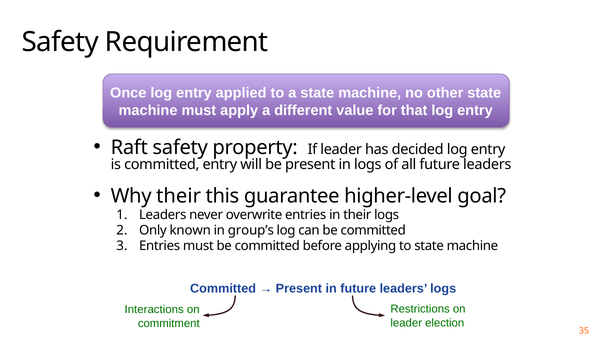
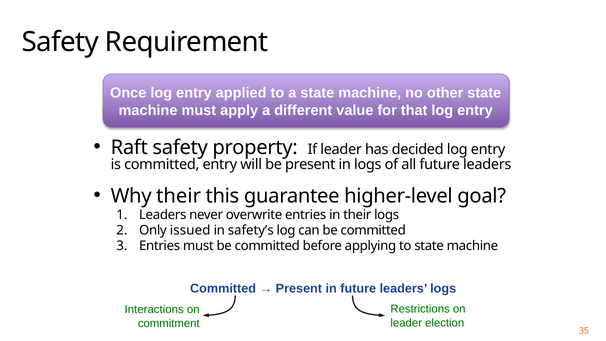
known: known -> issued
group’s: group’s -> safety’s
